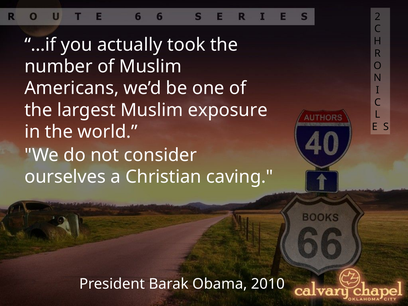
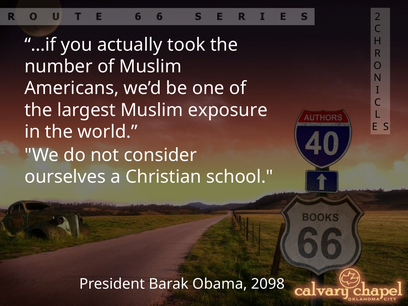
caving: caving -> school
2010: 2010 -> 2098
